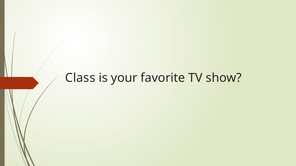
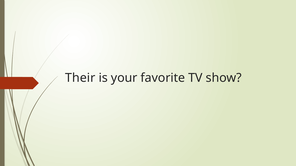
Class: Class -> Their
